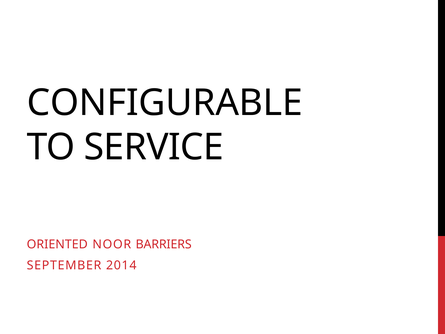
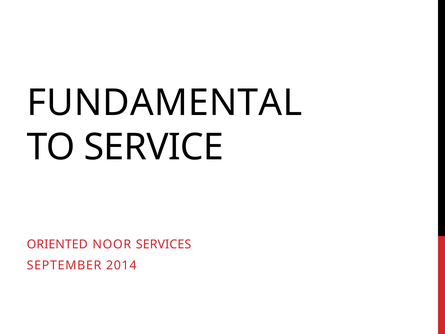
CONFIGURABLE: CONFIGURABLE -> FUNDAMENTAL
BARRIERS: BARRIERS -> SERVICES
